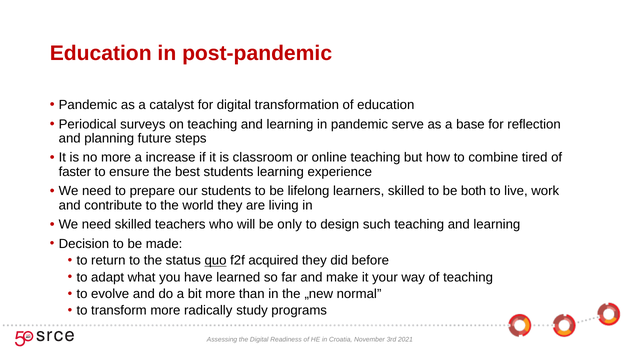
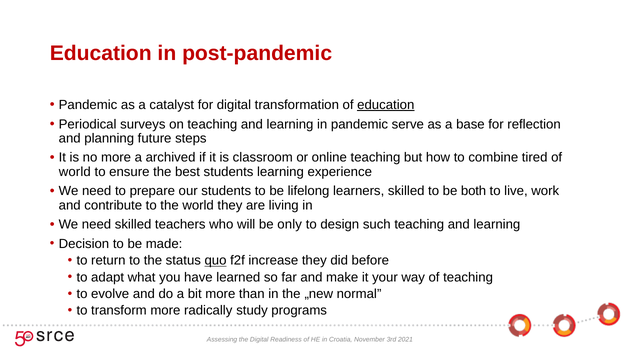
education at (386, 105) underline: none -> present
increase: increase -> archived
faster at (75, 172): faster -> world
acquired: acquired -> increase
